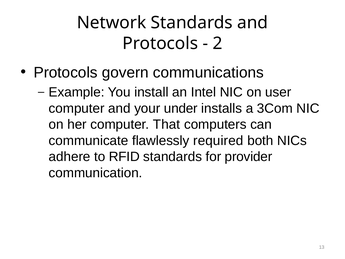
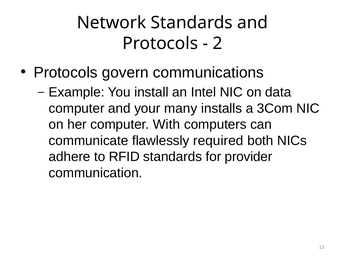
user: user -> data
under: under -> many
That: That -> With
